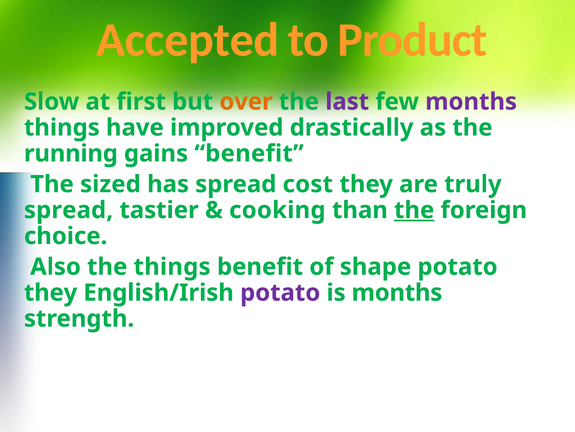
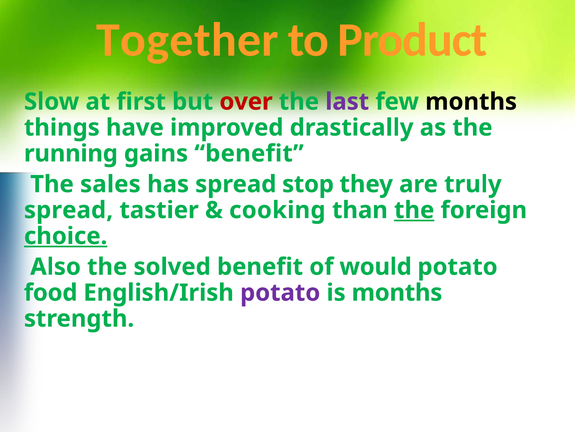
Accepted: Accepted -> Together
over colour: orange -> red
months at (471, 102) colour: purple -> black
sized: sized -> sales
cost: cost -> stop
choice underline: none -> present
the things: things -> solved
shape: shape -> would
they at (51, 292): they -> food
